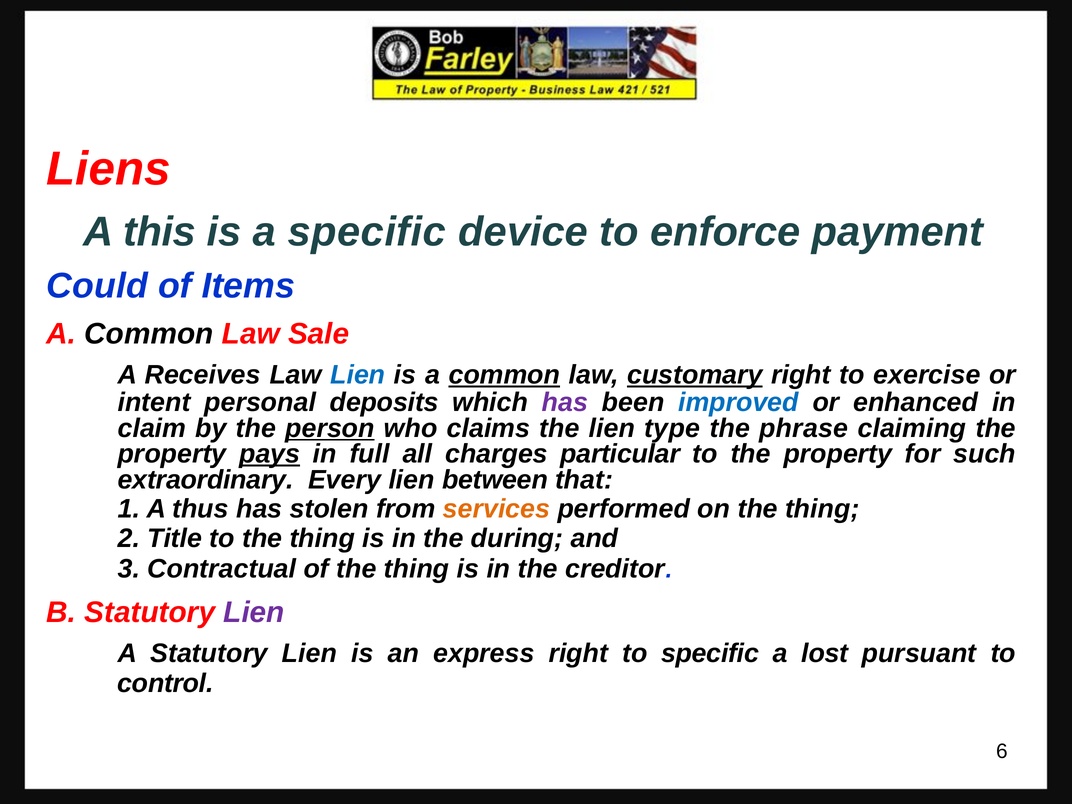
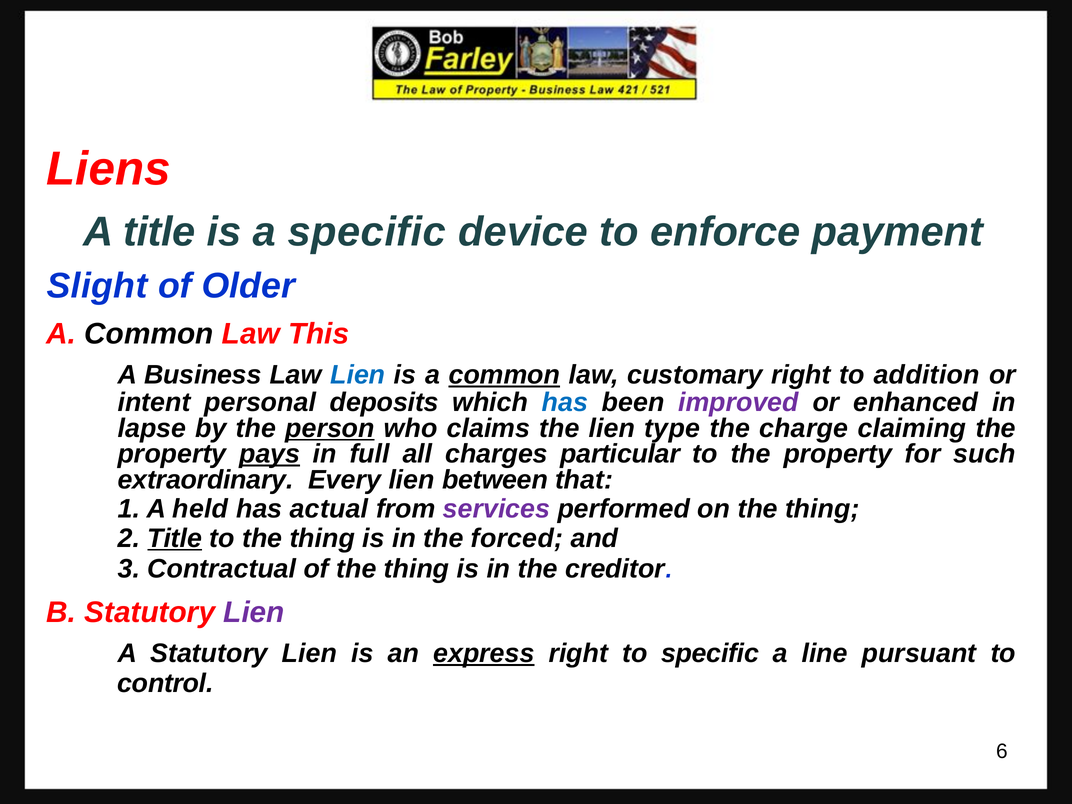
A this: this -> title
Could: Could -> Slight
Items: Items -> Older
Sale: Sale -> This
Receives: Receives -> Business
customary underline: present -> none
exercise: exercise -> addition
has at (565, 402) colour: purple -> blue
improved colour: blue -> purple
claim: claim -> lapse
phrase: phrase -> charge
thus: thus -> held
stolen: stolen -> actual
services colour: orange -> purple
Title at (175, 538) underline: none -> present
during: during -> forced
express underline: none -> present
lost: lost -> line
